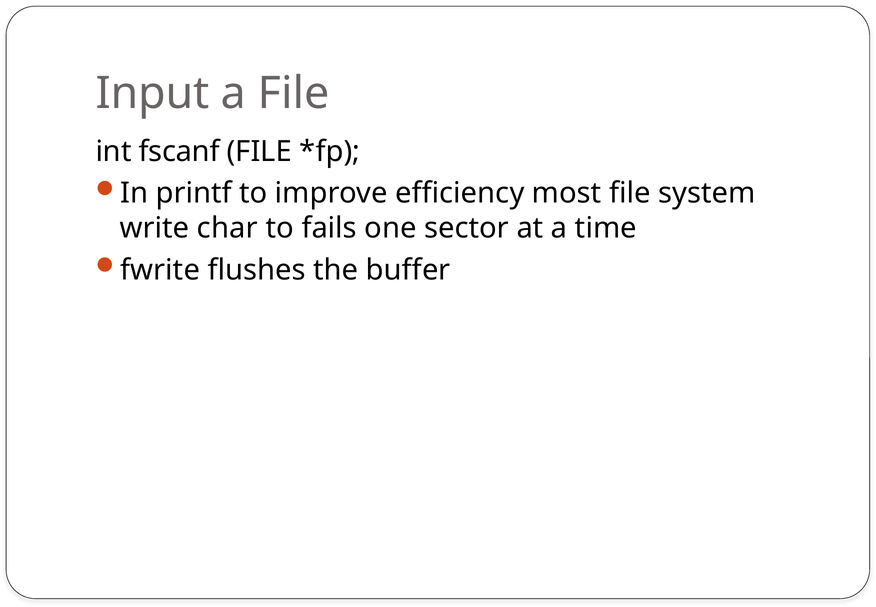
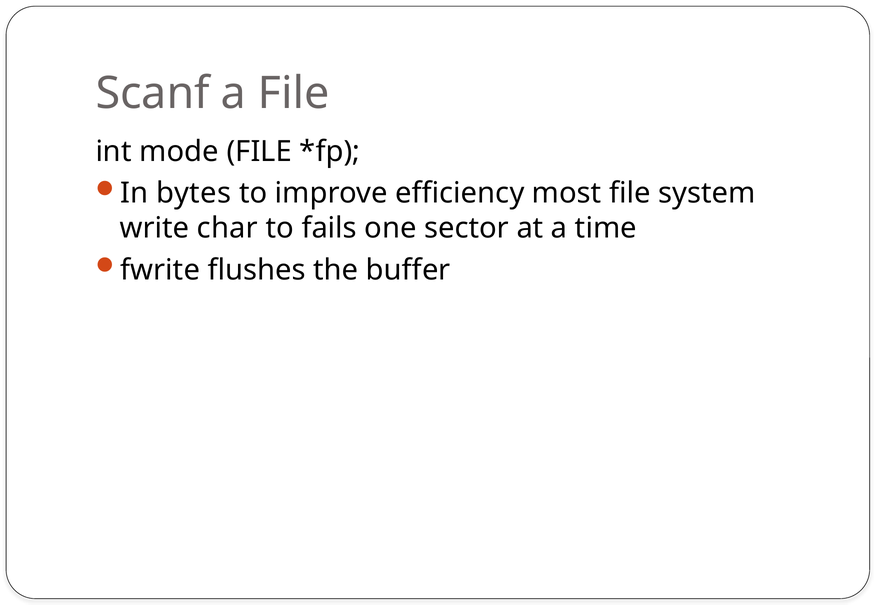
Input: Input -> Scanf
fscanf: fscanf -> mode
printf: printf -> bytes
